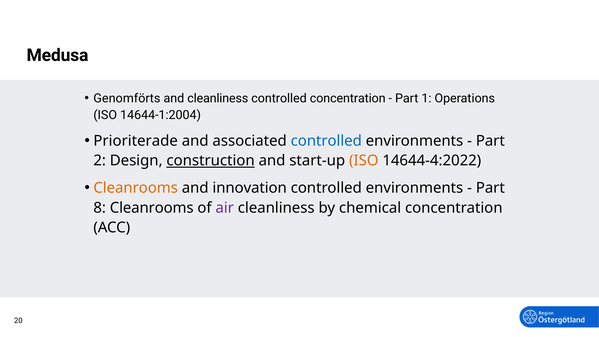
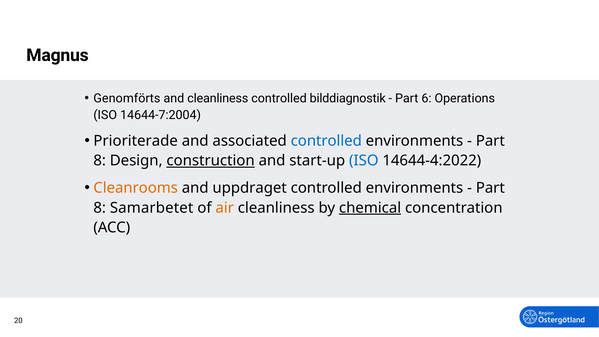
Medusa: Medusa -> Magnus
controlled concentration: concentration -> bilddiagnostik
1: 1 -> 6
14644-1:2004: 14644-1:2004 -> 14644-7:2004
2 at (100, 161): 2 -> 8
ISO at (364, 161) colour: orange -> blue
innovation: innovation -> uppdraget
8 Cleanrooms: Cleanrooms -> Samarbetet
air colour: purple -> orange
chemical underline: none -> present
